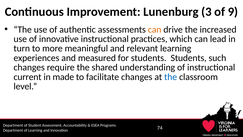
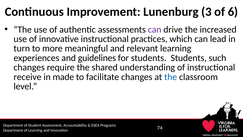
9: 9 -> 6
can at (155, 29) colour: orange -> purple
measured: measured -> guidelines
current: current -> receive
